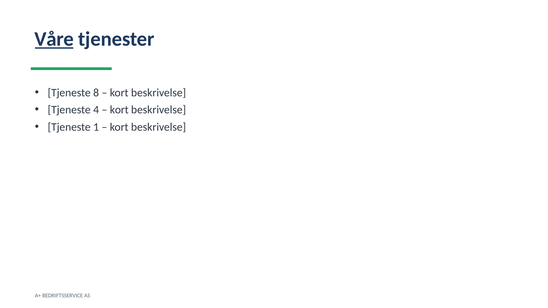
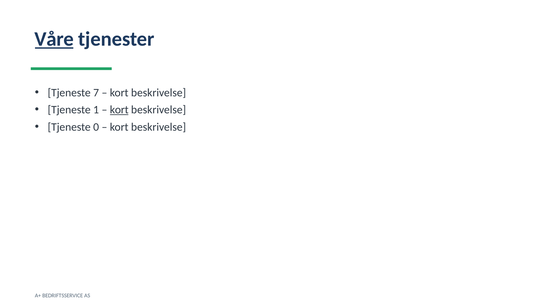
8: 8 -> 7
4: 4 -> 1
kort at (119, 110) underline: none -> present
1: 1 -> 0
